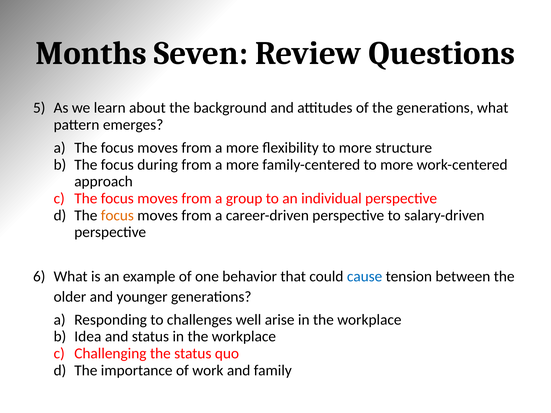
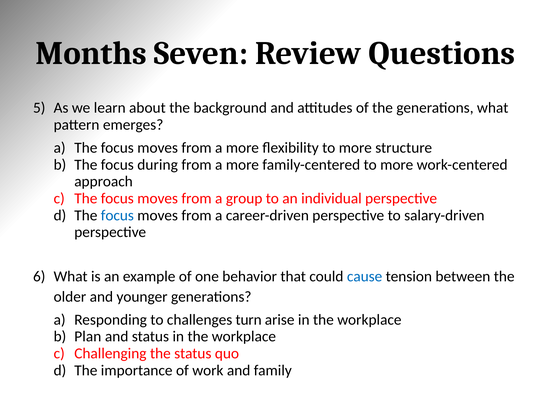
focus at (117, 215) colour: orange -> blue
well: well -> turn
Idea: Idea -> Plan
